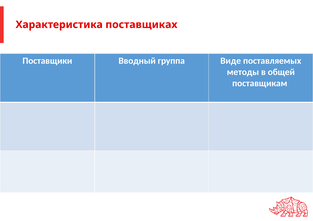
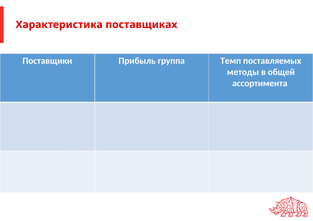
Вводный: Вводный -> Прибыль
Виде: Виде -> Темп
поставщикам: поставщикам -> ассортимента
